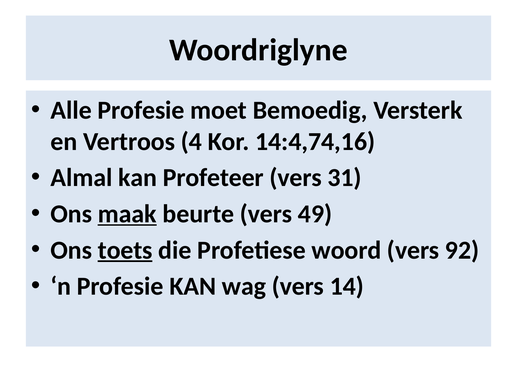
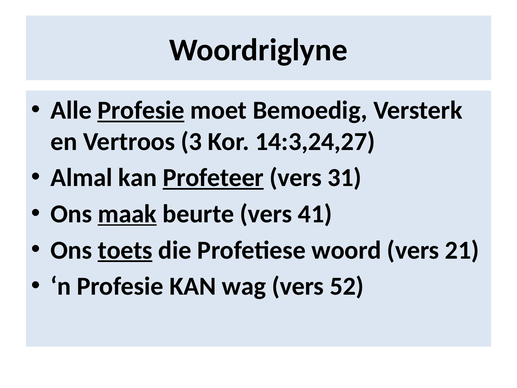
Profesie at (141, 110) underline: none -> present
4: 4 -> 3
14:4,74,16: 14:4,74,16 -> 14:3,24,27
Profeteer underline: none -> present
49: 49 -> 41
92: 92 -> 21
14: 14 -> 52
